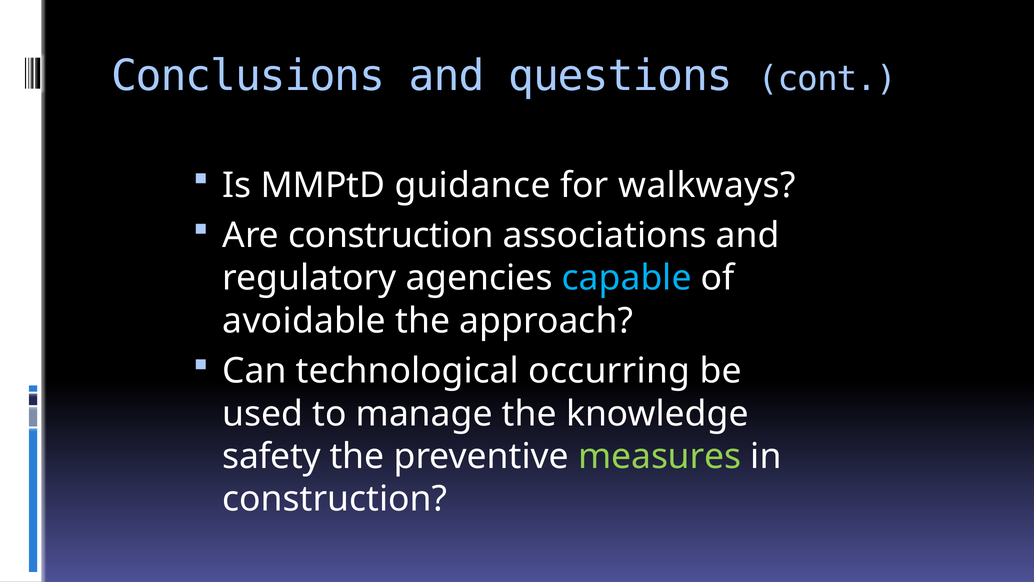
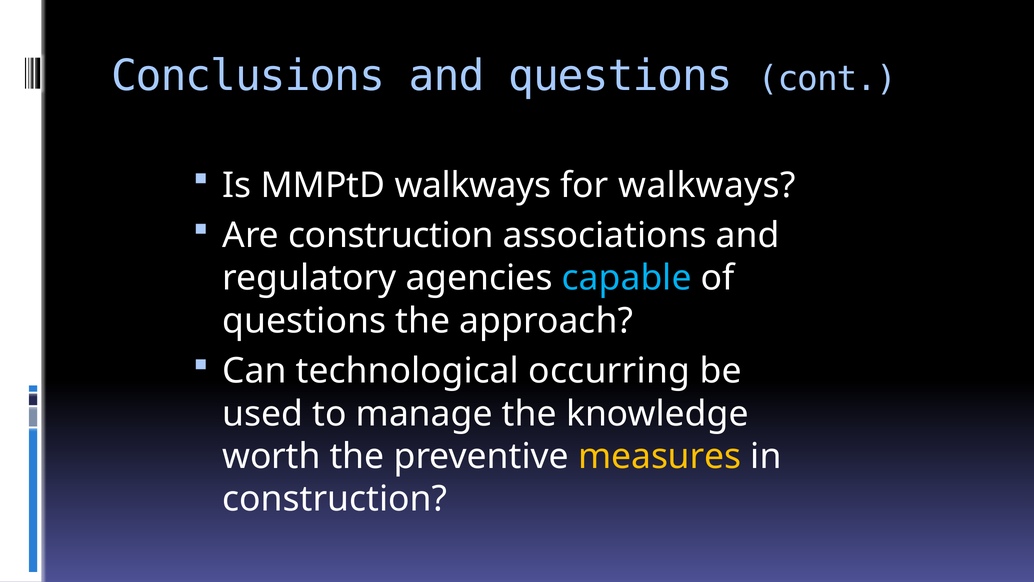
MMPtD guidance: guidance -> walkways
avoidable at (304, 321): avoidable -> questions
safety: safety -> worth
measures colour: light green -> yellow
